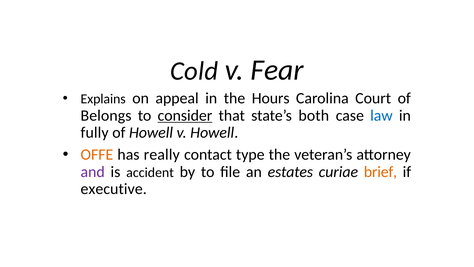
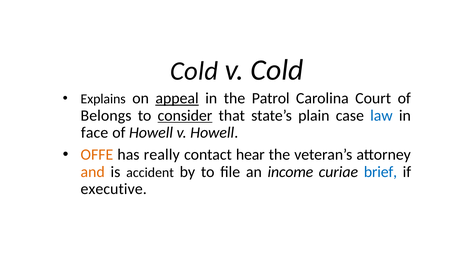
v Fear: Fear -> Cold
appeal underline: none -> present
Hours: Hours -> Patrol
both: both -> plain
fully: fully -> face
type: type -> hear
and colour: purple -> orange
estates: estates -> income
brief colour: orange -> blue
